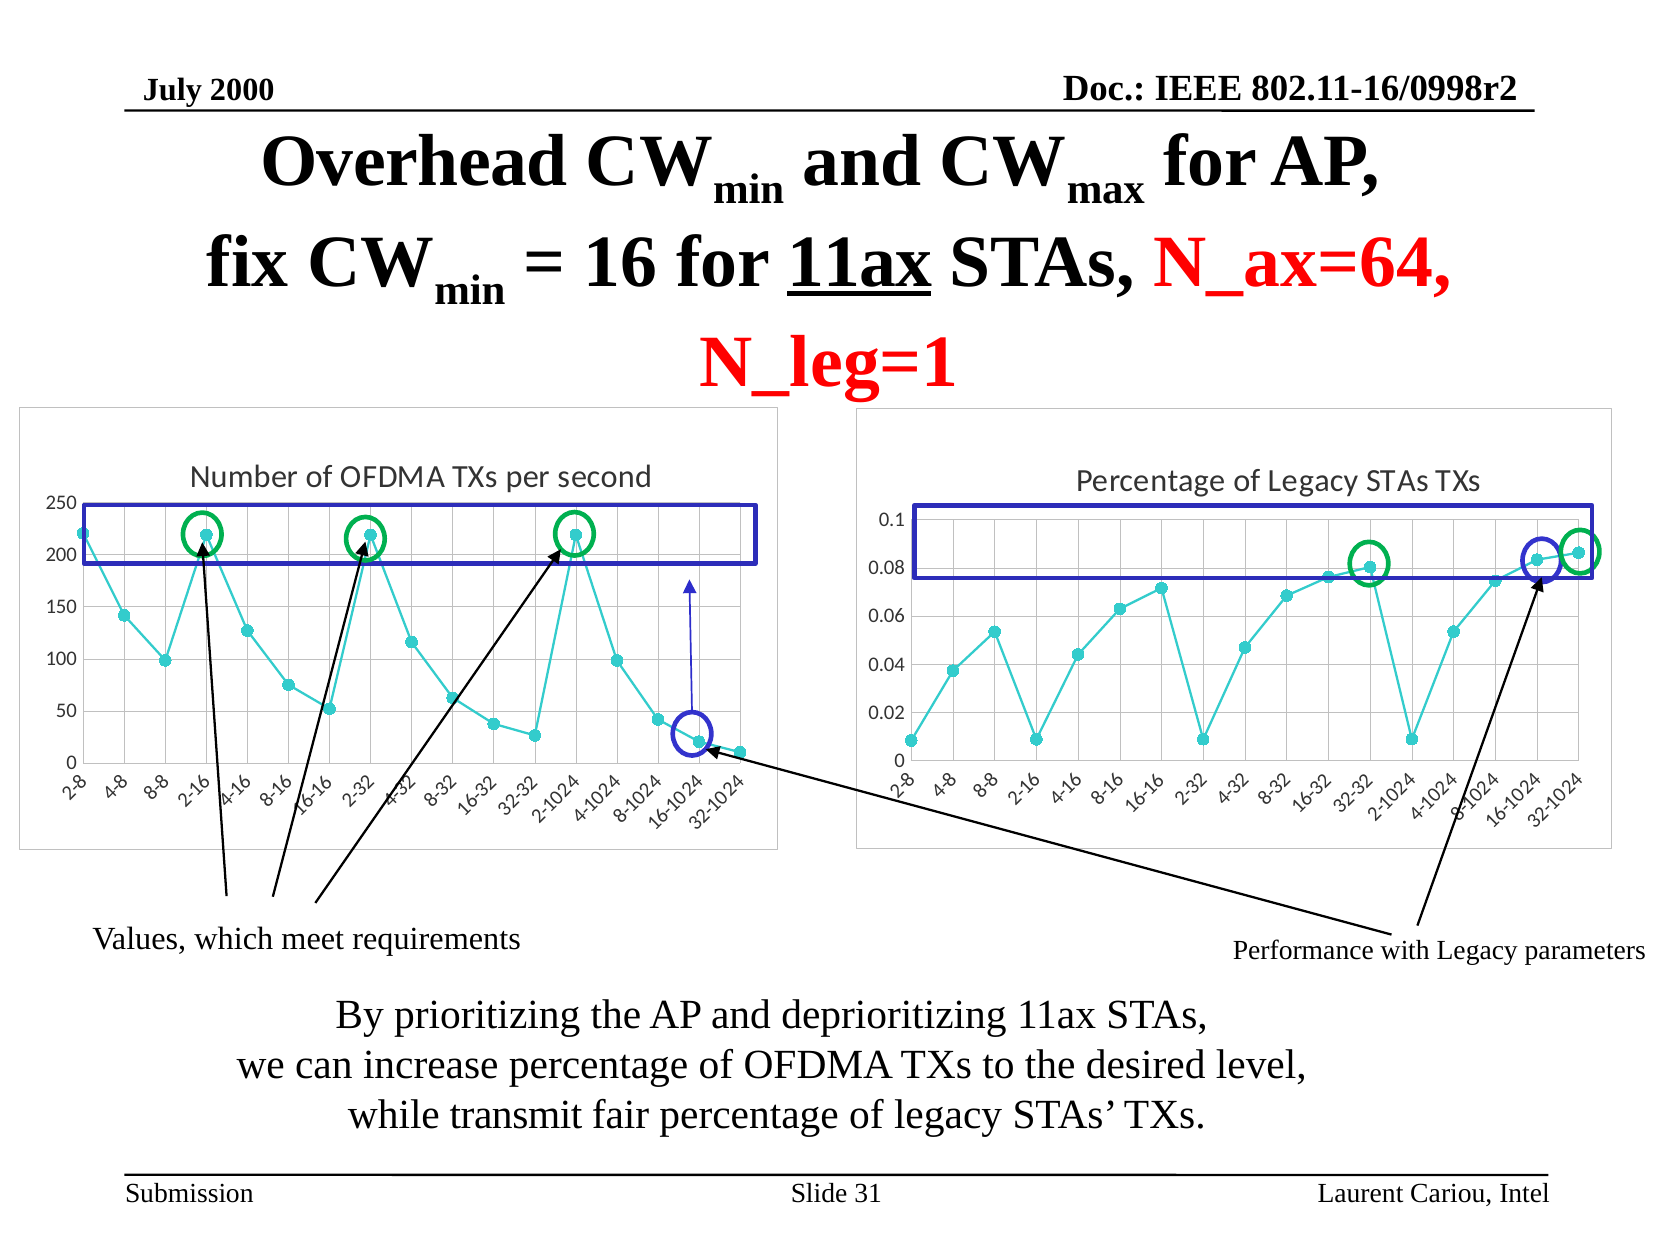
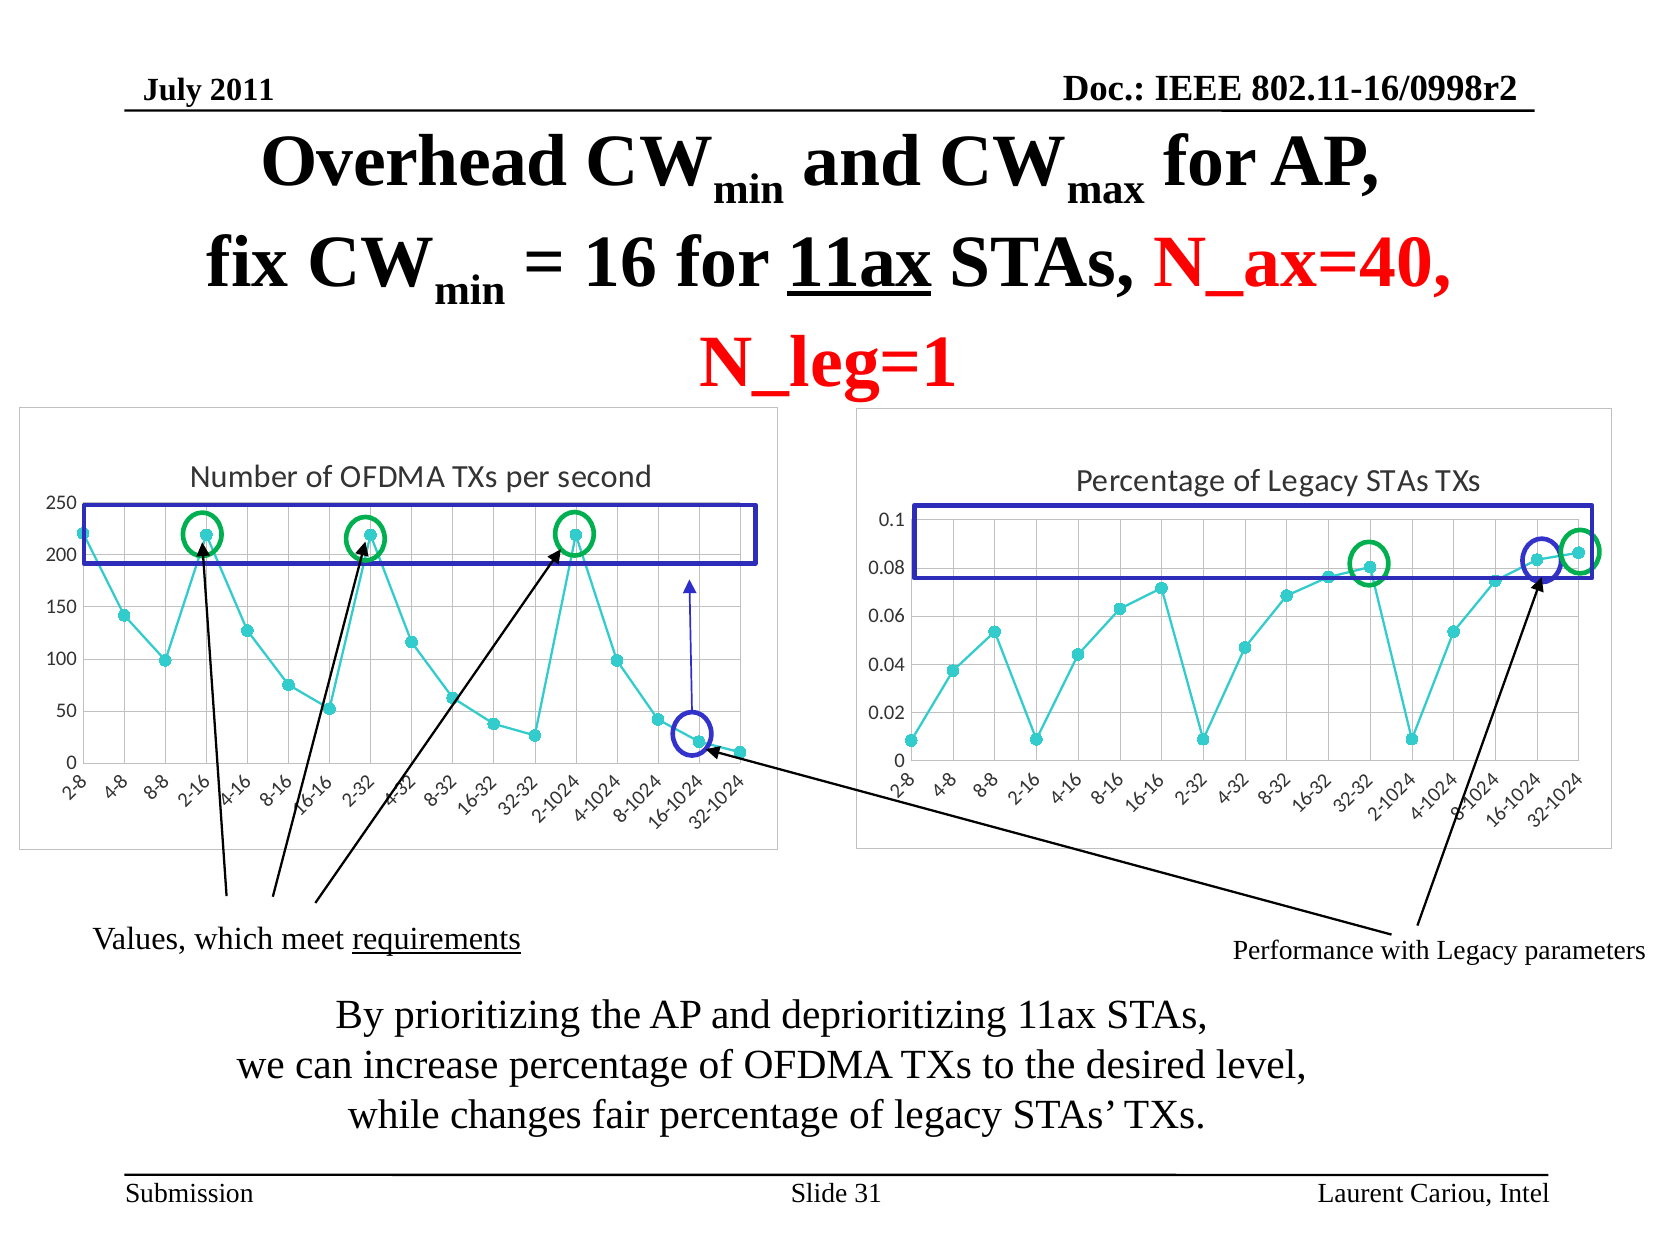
2000: 2000 -> 2011
N_ax=64: N_ax=64 -> N_ax=40
requirements underline: none -> present
transmit: transmit -> changes
